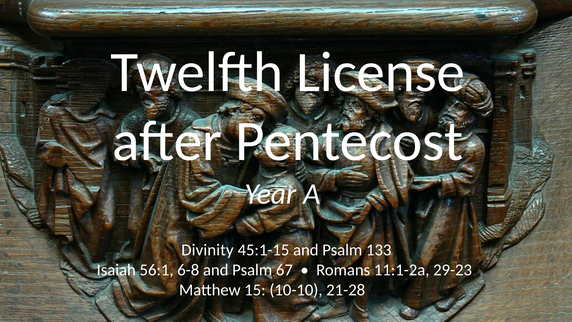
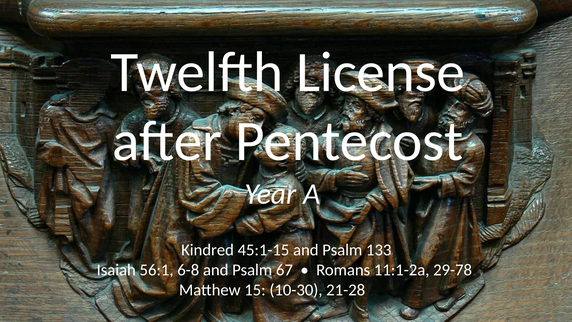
Divinity: Divinity -> Kindred
29-23: 29-23 -> 29-78
10-10: 10-10 -> 10-30
